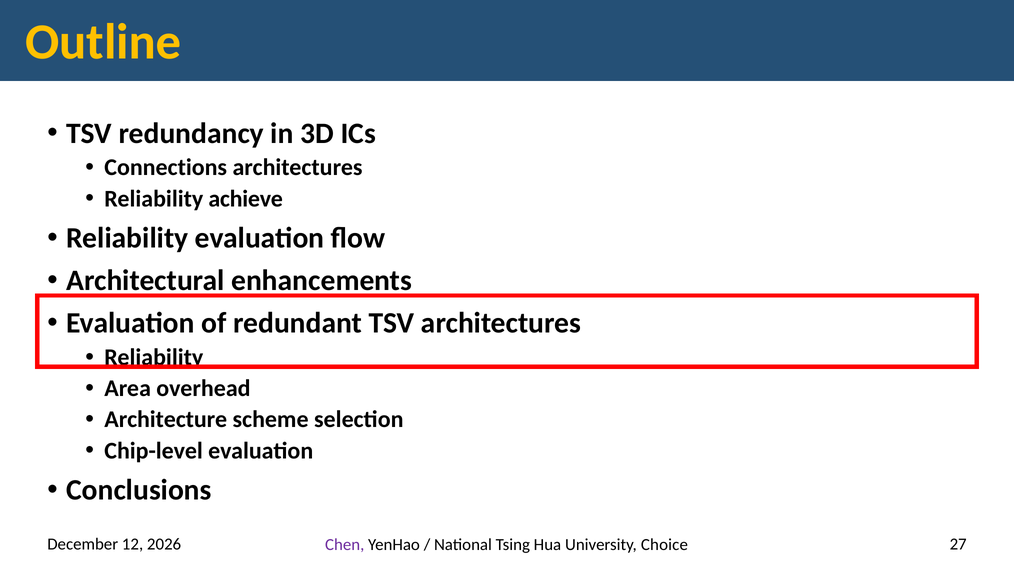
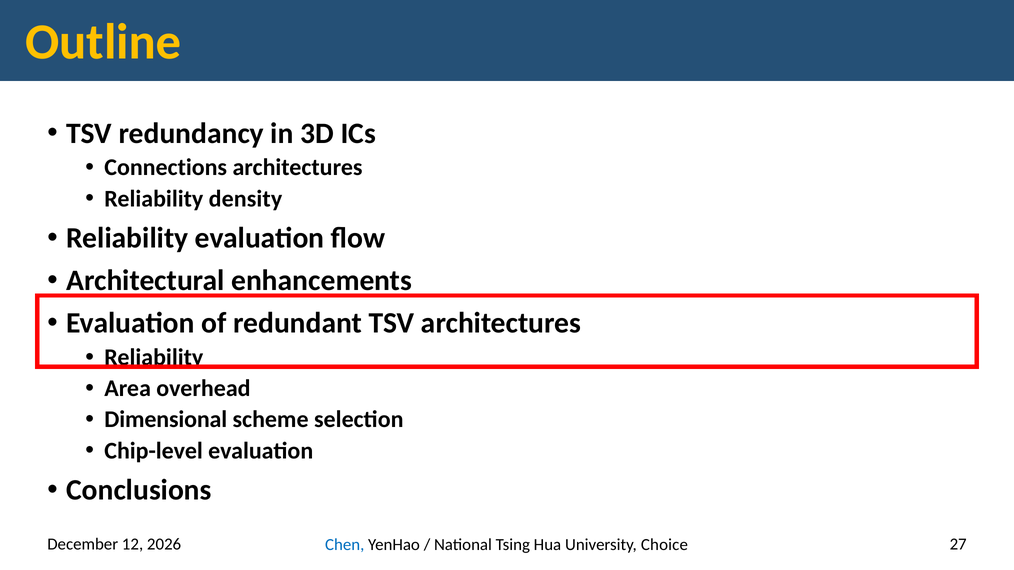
achieve: achieve -> density
Architecture: Architecture -> Dimensional
Chen colour: purple -> blue
